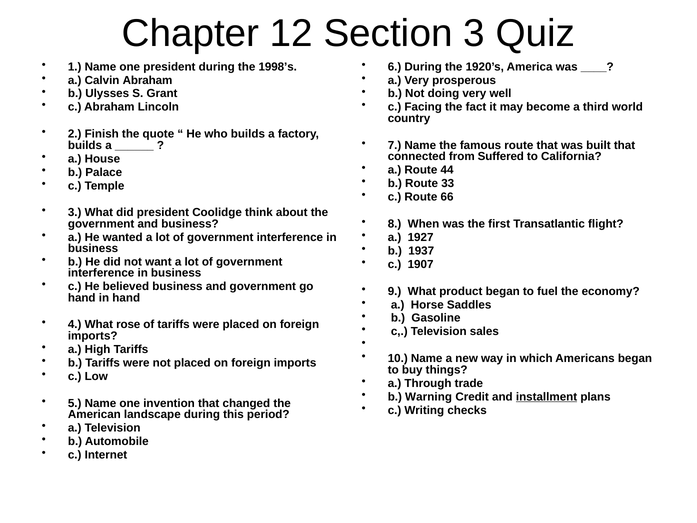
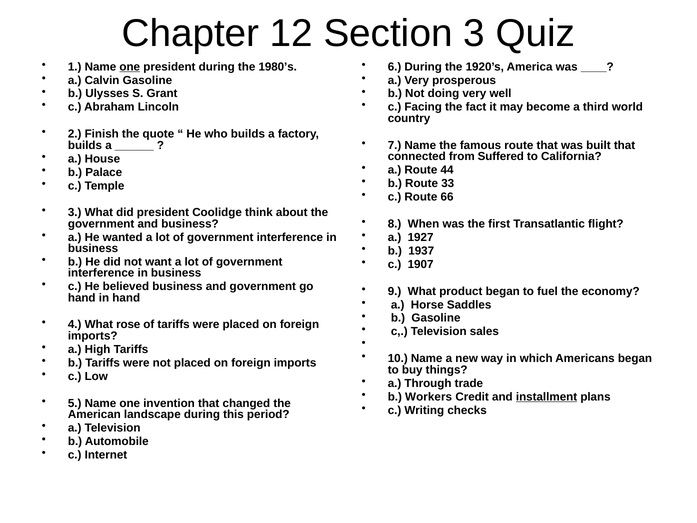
one at (130, 67) underline: none -> present
1998’s: 1998’s -> 1980’s
Calvin Abraham: Abraham -> Gasoline
Warning: Warning -> Workers
